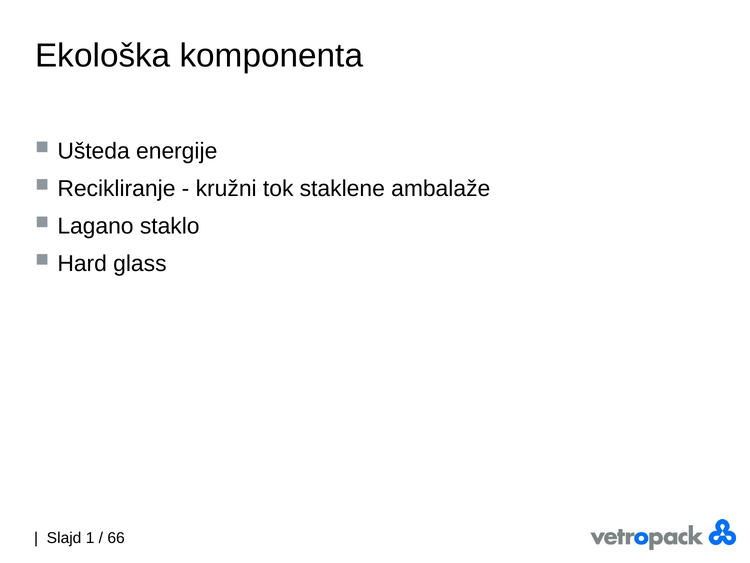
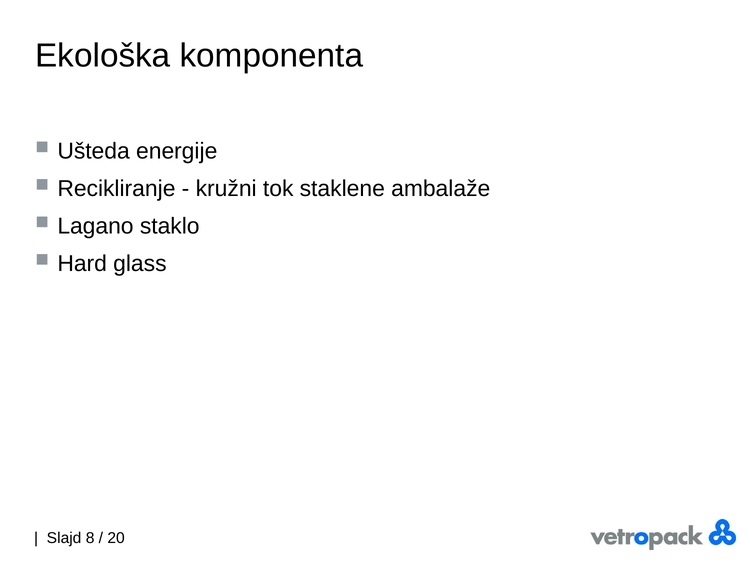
1: 1 -> 8
66: 66 -> 20
